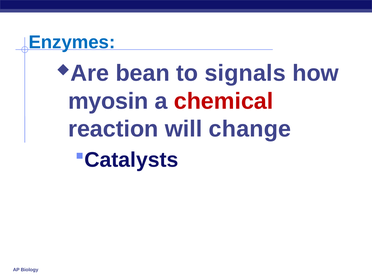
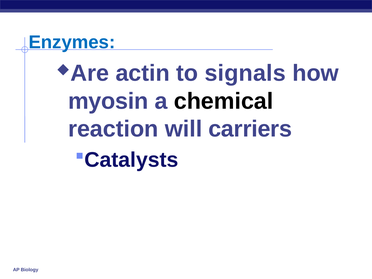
bean: bean -> actin
chemical colour: red -> black
change: change -> carriers
